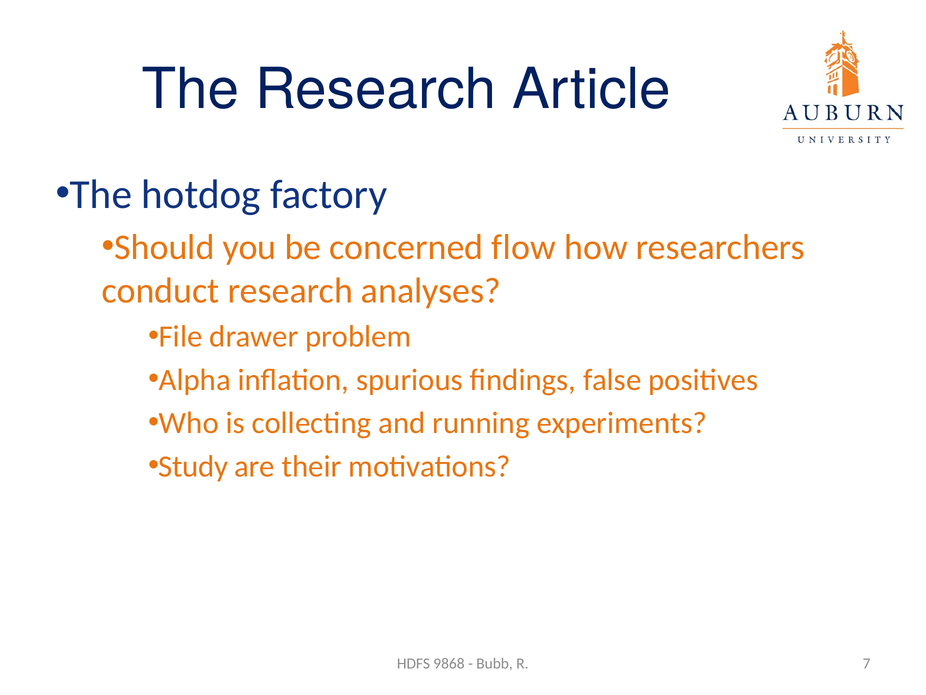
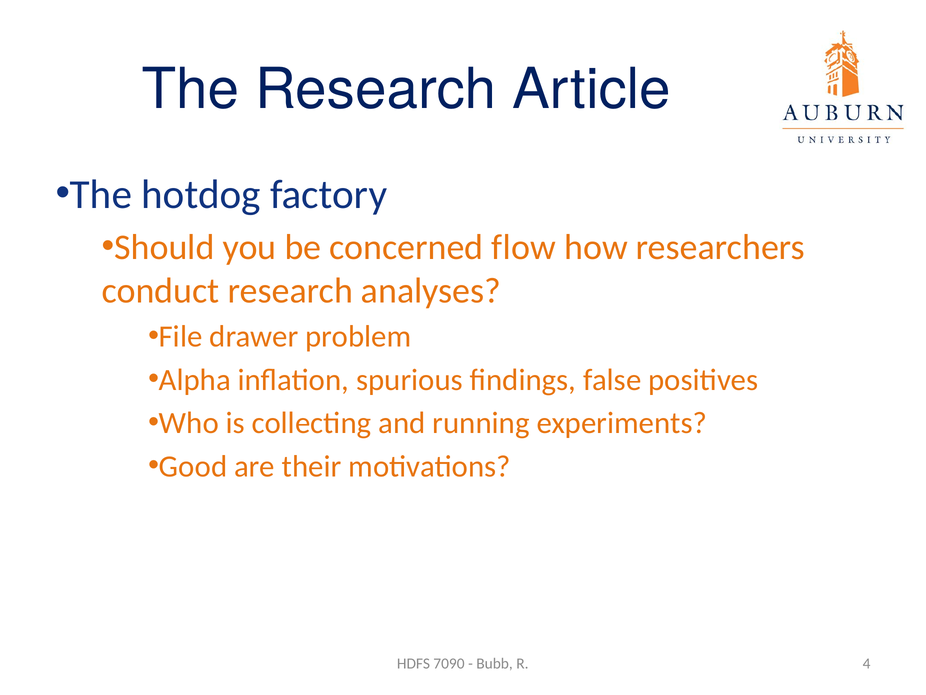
Study: Study -> Good
9868: 9868 -> 7090
7: 7 -> 4
